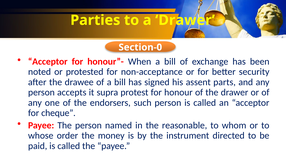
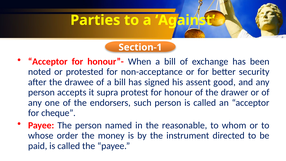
a Drawer: Drawer -> Against
Section-0: Section-0 -> Section-1
parts: parts -> good
